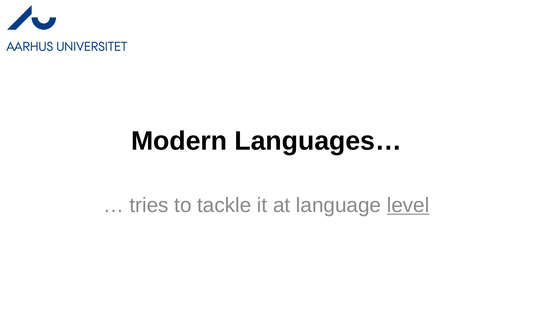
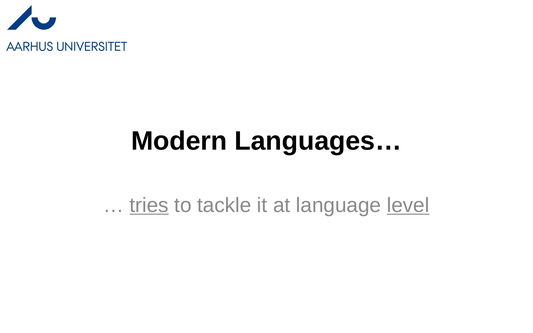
tries underline: none -> present
